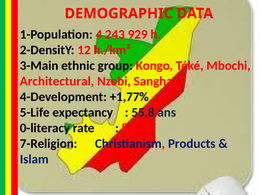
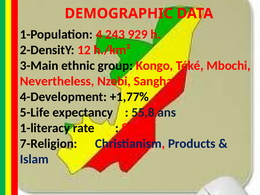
Architectural: Architectural -> Nevertheless
0-literacy: 0-literacy -> 1-literacy
